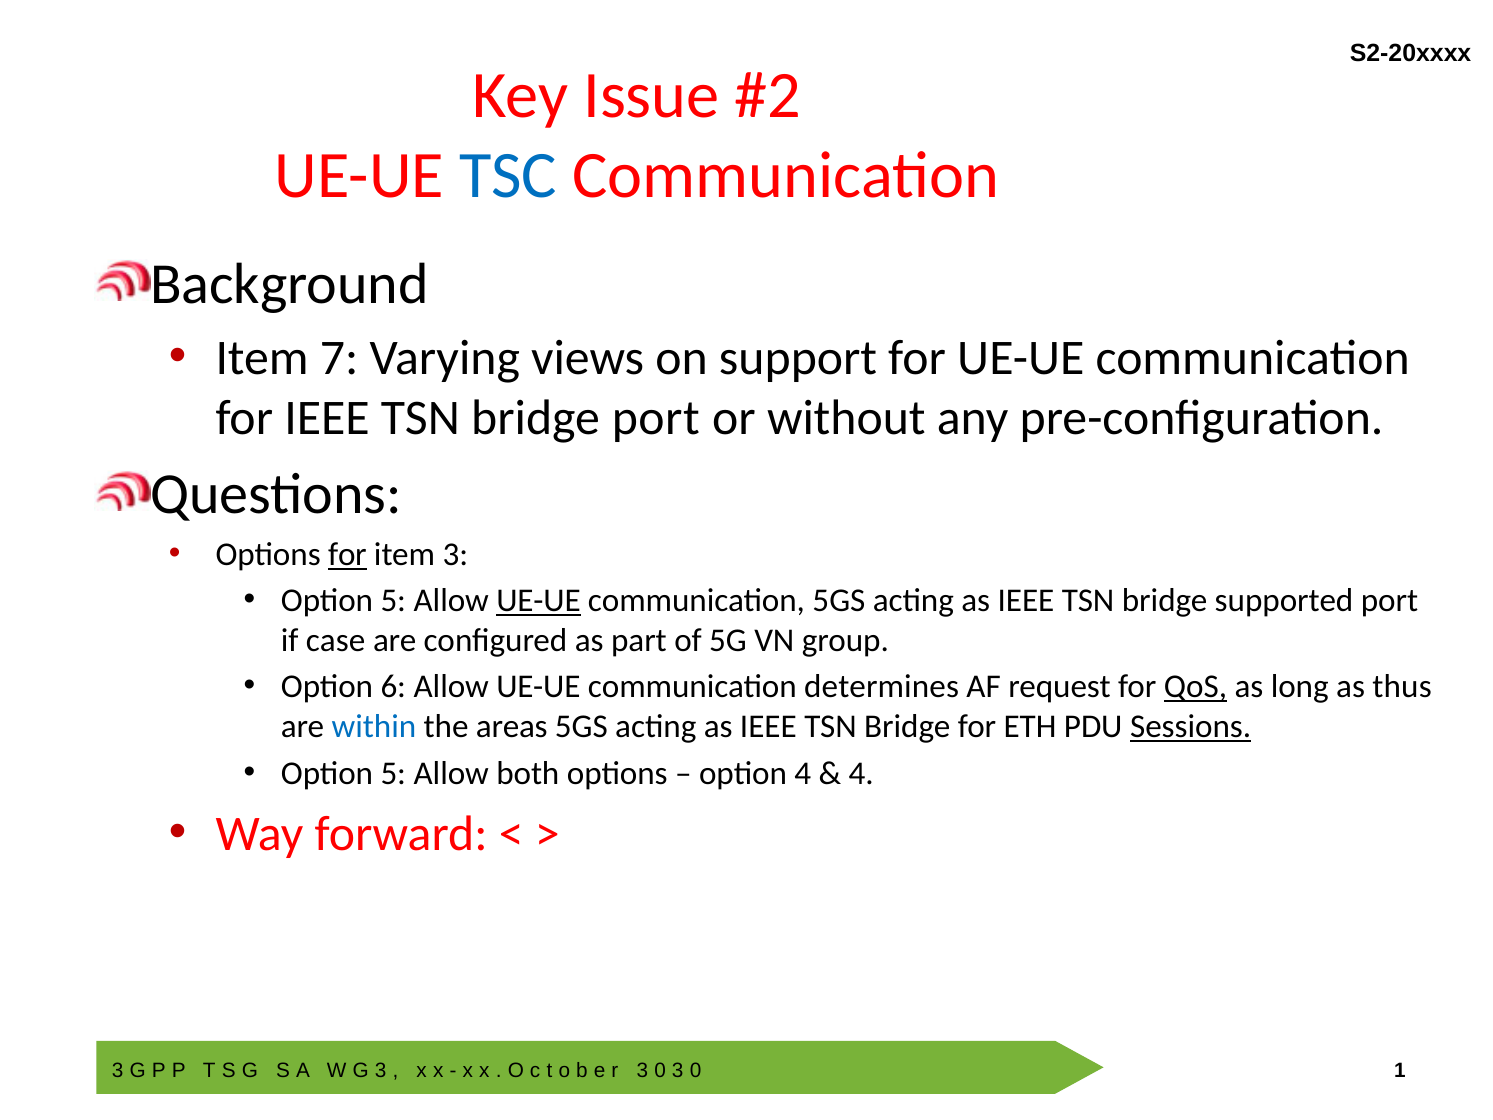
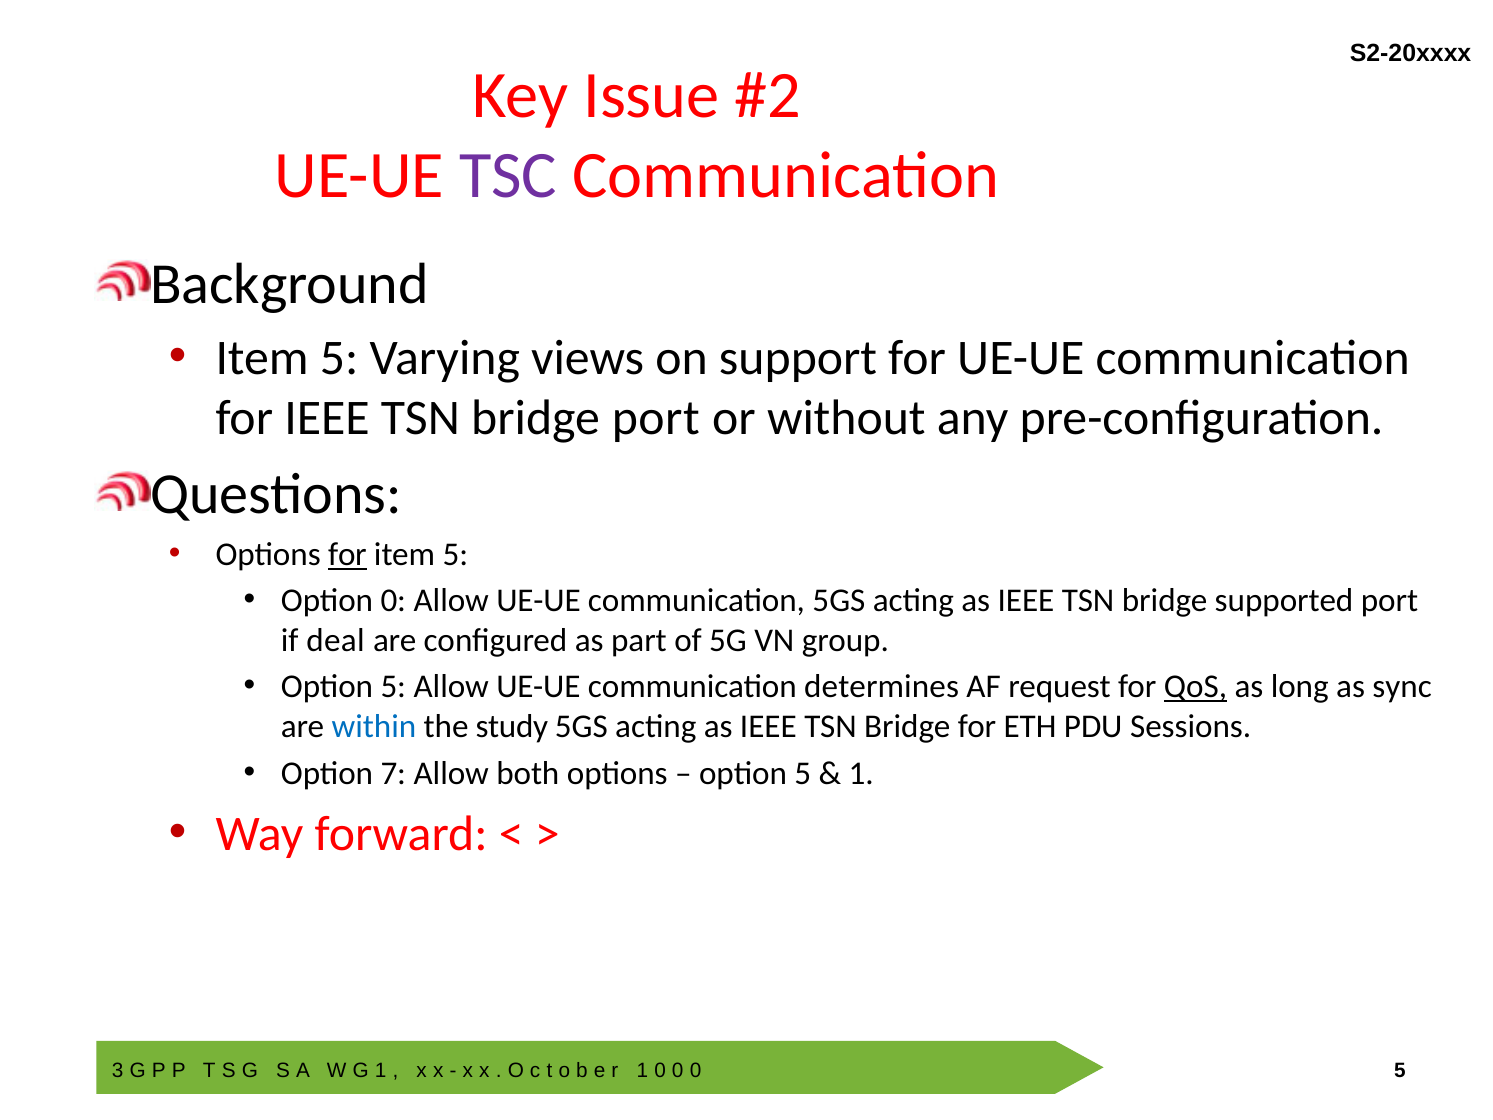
TSC colour: blue -> purple
7 at (339, 358): 7 -> 5
3 at (455, 554): 3 -> 5
5 at (393, 601): 5 -> 0
UE-UE at (538, 601) underline: present -> none
case: case -> deal
6 at (393, 687): 6 -> 5
thus: thus -> sync
areas: areas -> study
Sessions underline: present -> none
5 at (393, 773): 5 -> 7
4 at (803, 773): 4 -> 5
4 at (861, 773): 4 -> 1
3 at (381, 1071): 3 -> 1
3 at (642, 1071): 3 -> 1
3 at (678, 1071): 3 -> 0
1 at (1400, 1071): 1 -> 5
